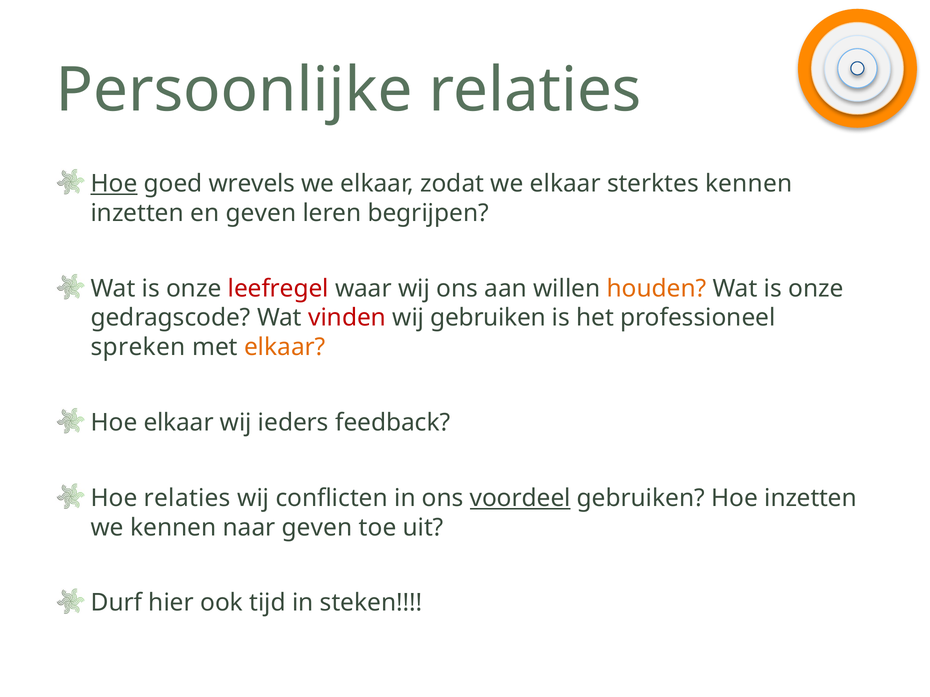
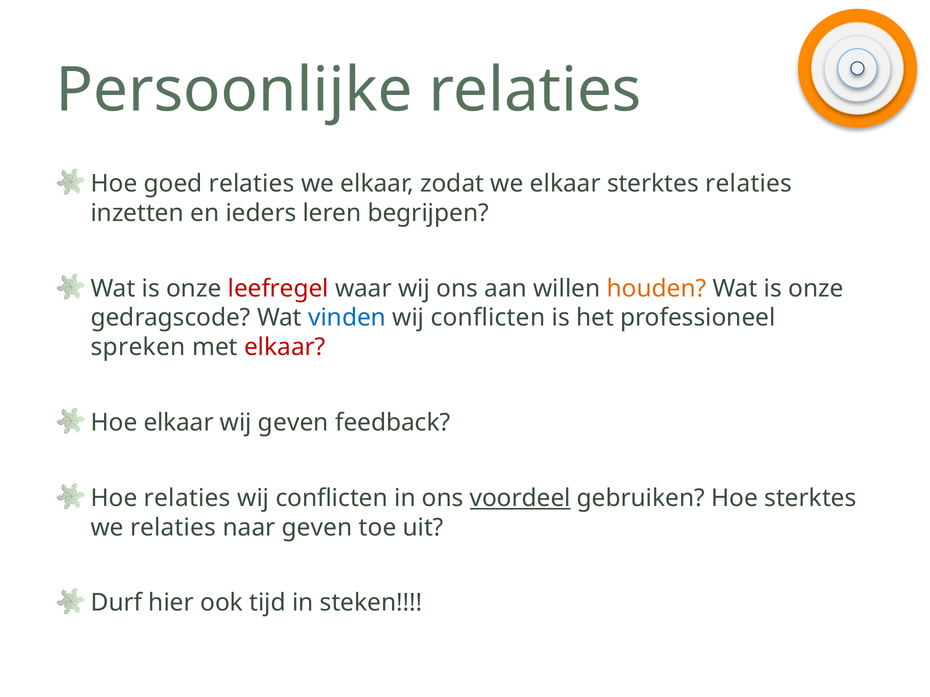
Hoe at (114, 184) underline: present -> none
goed wrevels: wrevels -> relaties
sterktes kennen: kennen -> relaties
en geven: geven -> ieders
vinden colour: red -> blue
gebruiken at (488, 318): gebruiken -> conflicten
elkaar at (285, 348) colour: orange -> red
wij ieders: ieders -> geven
Hoe inzetten: inzetten -> sterktes
we kennen: kennen -> relaties
